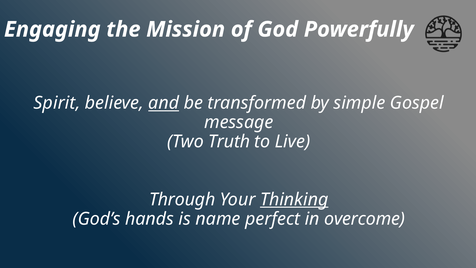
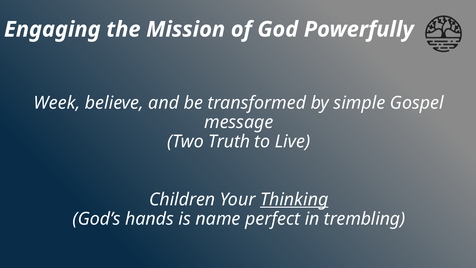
Spirit: Spirit -> Week
and underline: present -> none
Through: Through -> Children
overcome: overcome -> trembling
